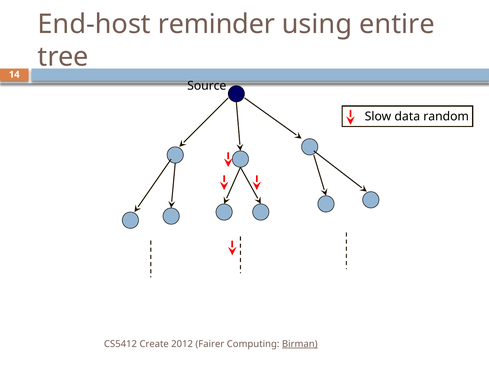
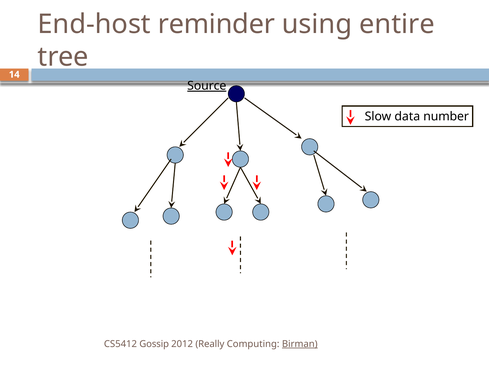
Source underline: none -> present
random: random -> number
Create: Create -> Gossip
Fairer: Fairer -> Really
